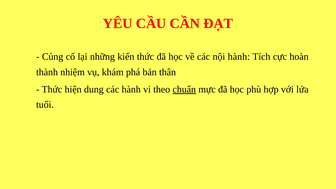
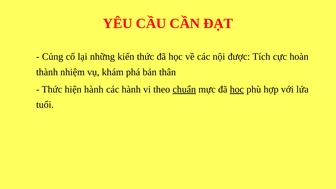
nội hành: hành -> được
hiện dung: dung -> hành
học at (237, 89) underline: none -> present
